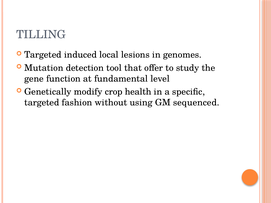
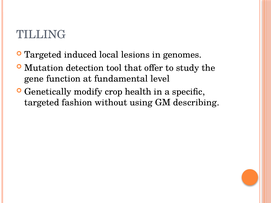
sequenced: sequenced -> describing
